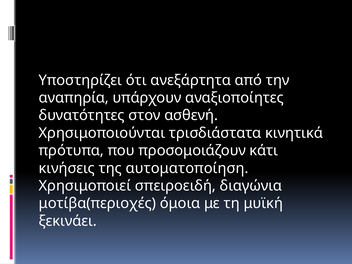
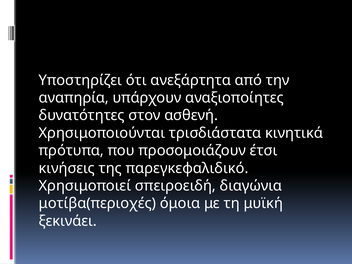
κάτι: κάτι -> έτσι
αυτοματοποίηση: αυτοματοποίηση -> παρεγκεφαλιδικό
